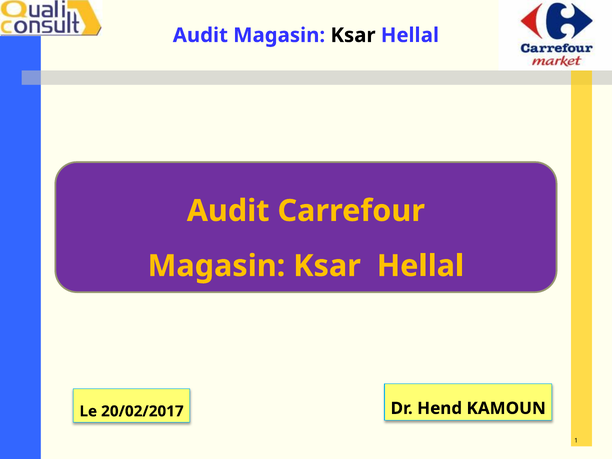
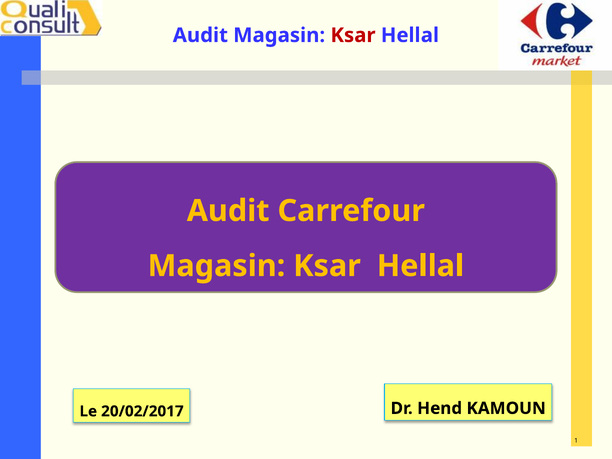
Ksar at (353, 35) colour: black -> red
